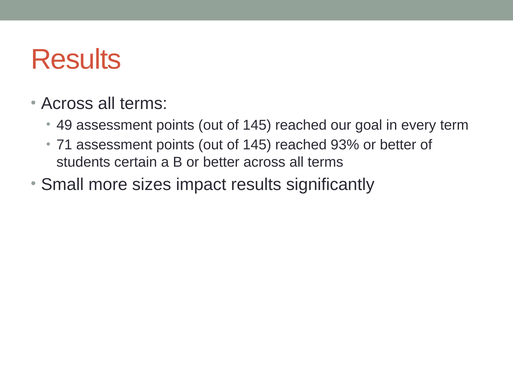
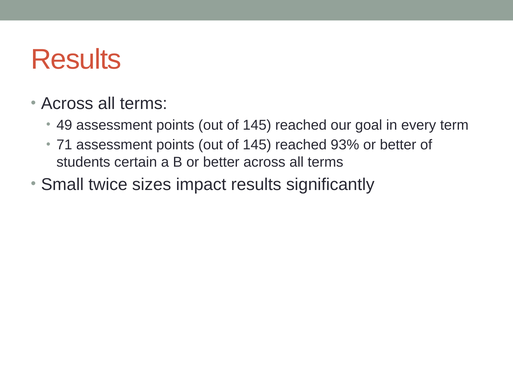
more: more -> twice
